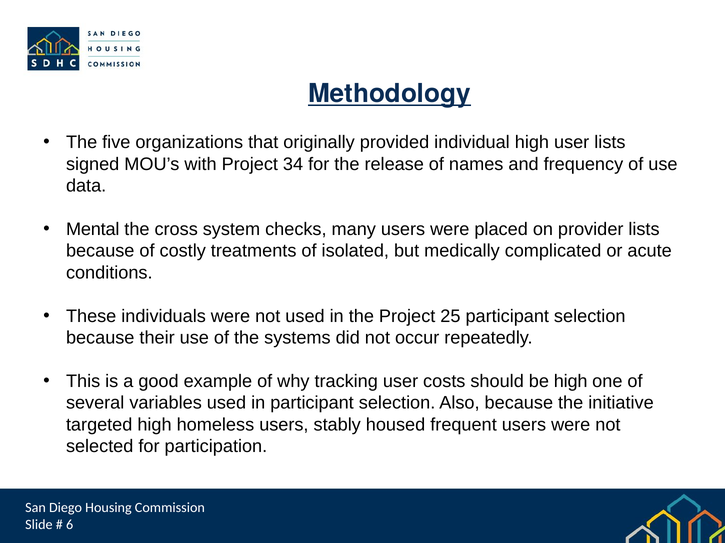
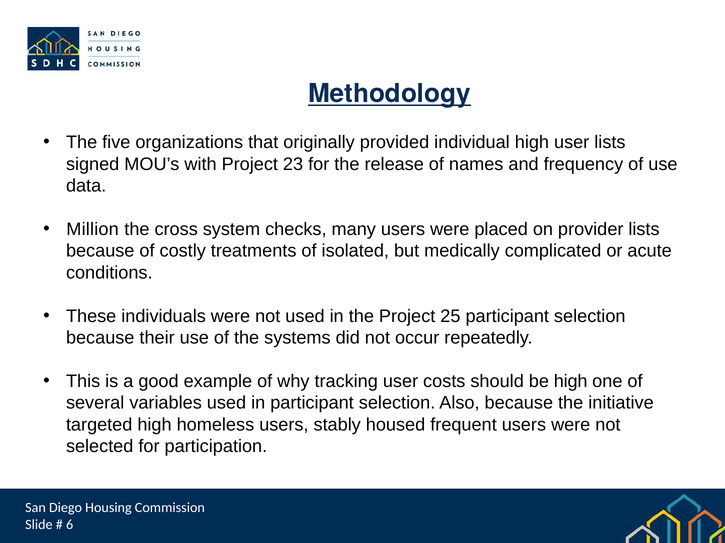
34: 34 -> 23
Mental: Mental -> Million
